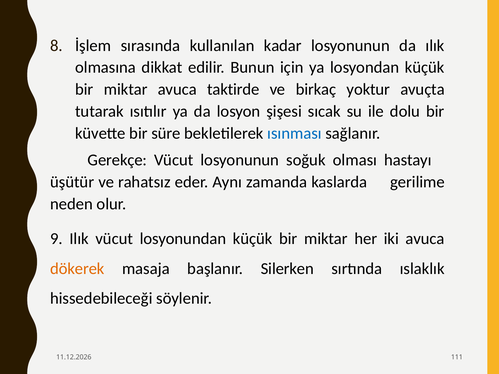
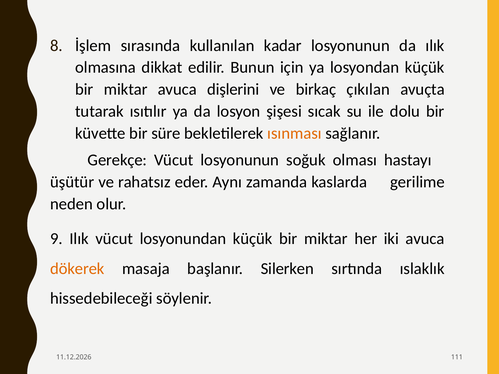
taktirde: taktirde -> dişlerini
yoktur: yoktur -> çıkılan
ısınması colour: blue -> orange
